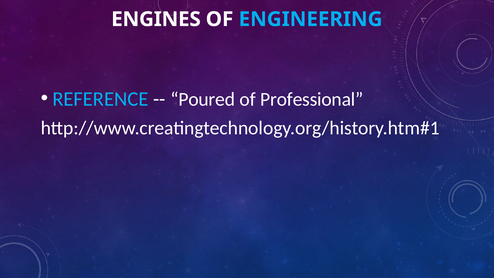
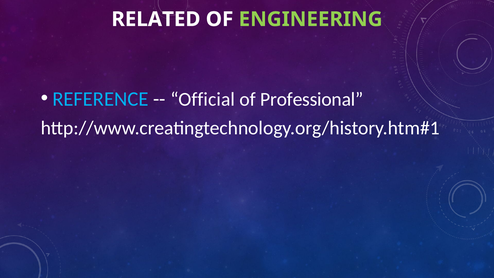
ENGINES: ENGINES -> RELATED
ENGINEERING colour: light blue -> light green
Poured: Poured -> Official
